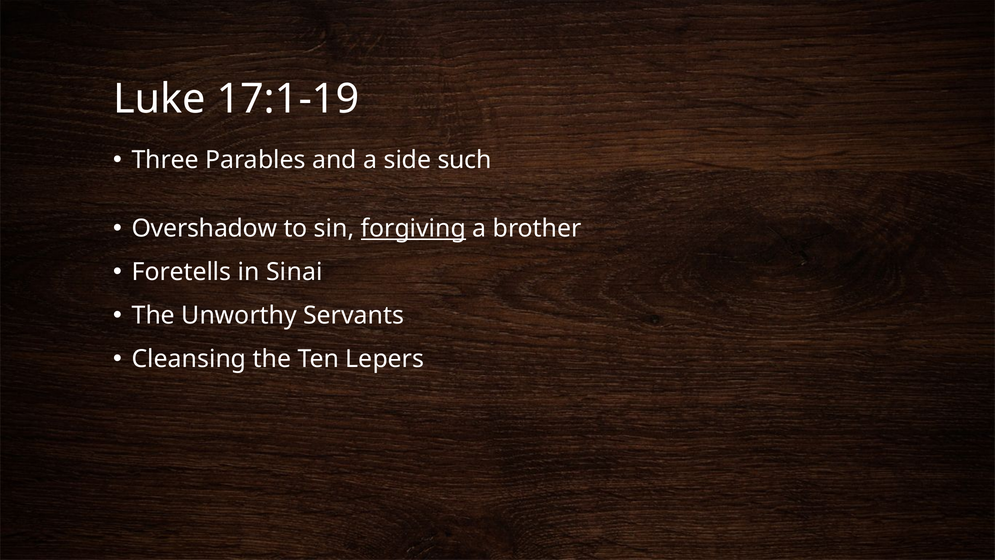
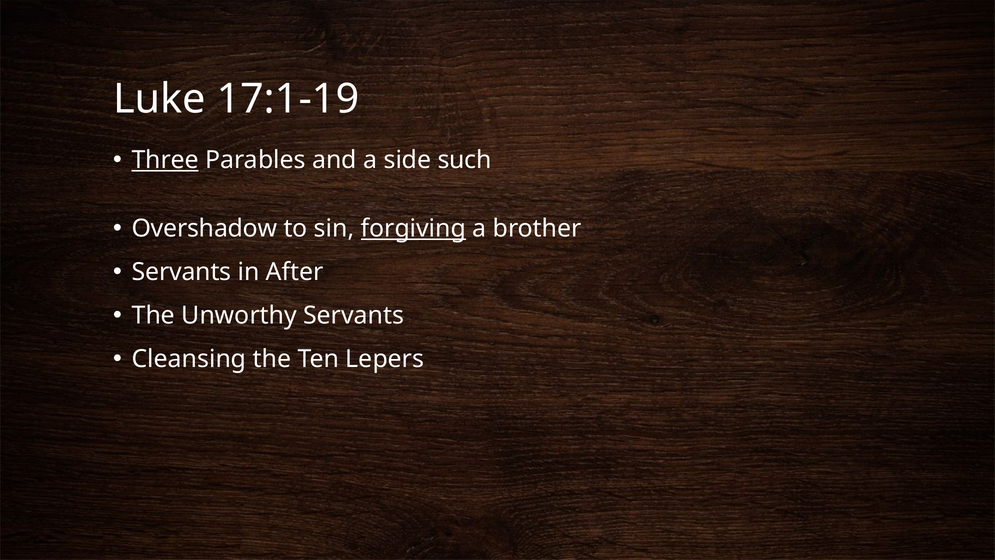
Three underline: none -> present
Foretells at (181, 272): Foretells -> Servants
Sinai: Sinai -> After
